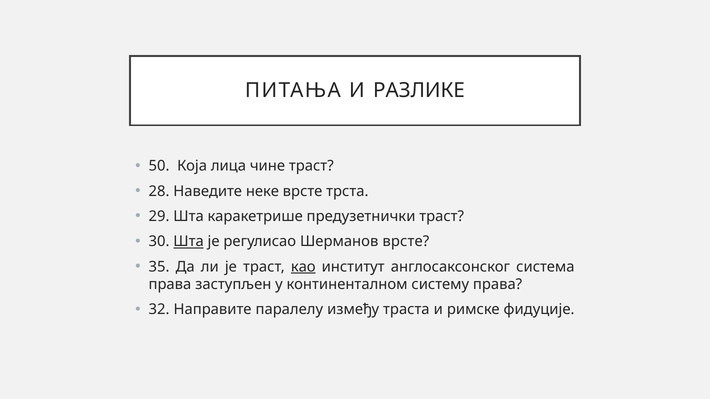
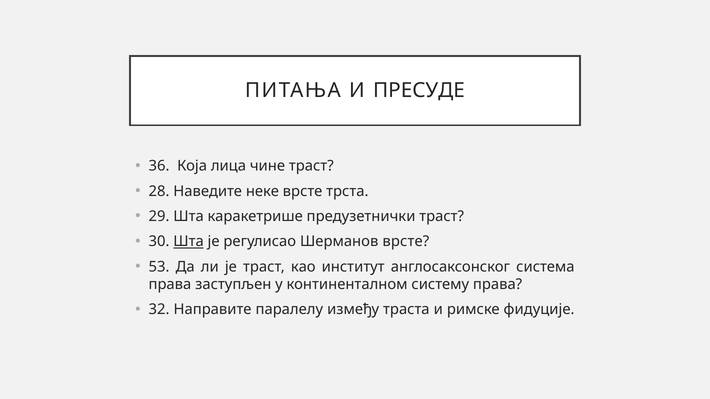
РАЗЛИКЕ: РАЗЛИКЕ -> ПРЕСУДЕ
50: 50 -> 36
35: 35 -> 53
као underline: present -> none
